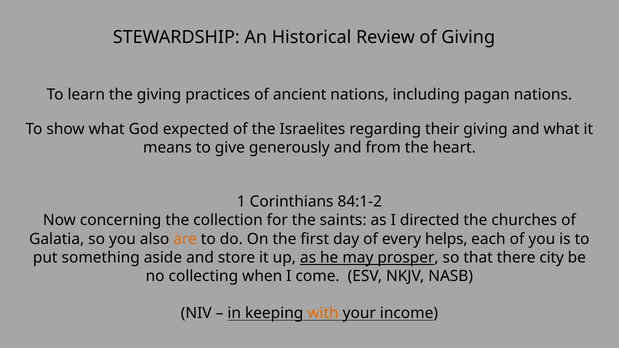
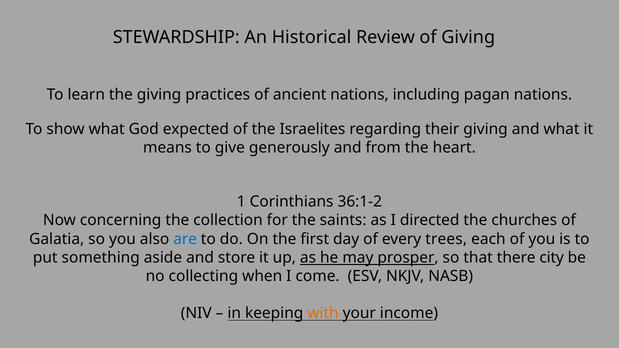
84:1-2: 84:1-2 -> 36:1-2
are colour: orange -> blue
helps: helps -> trees
